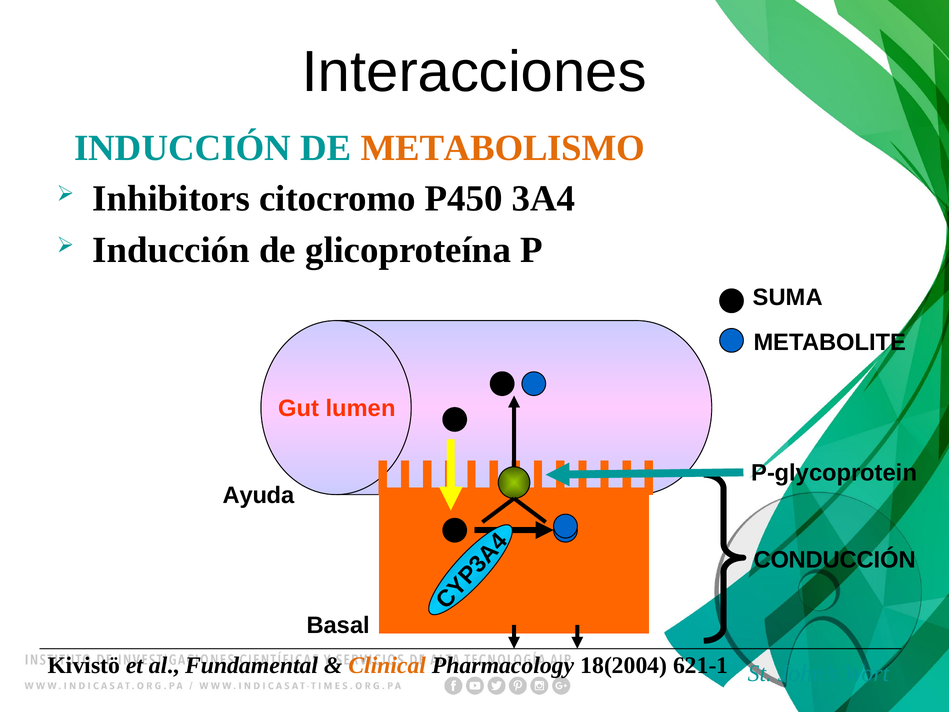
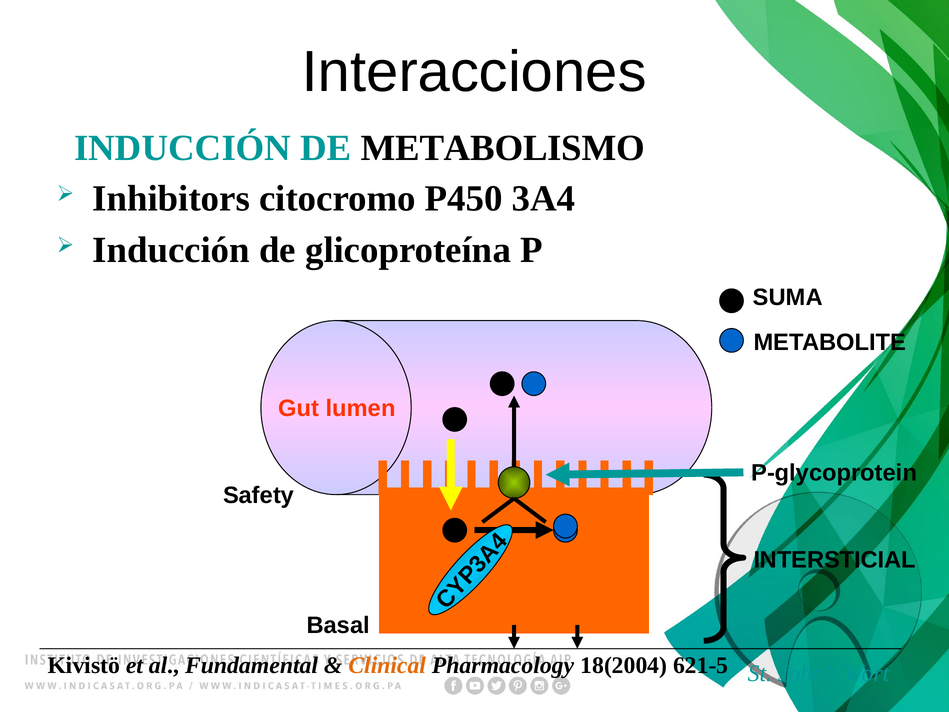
METABOLISMO colour: orange -> black
Ayuda: Ayuda -> Safety
CONDUCCIÓN: CONDUCCIÓN -> INTERSTICIAL
621-1: 621-1 -> 621-5
